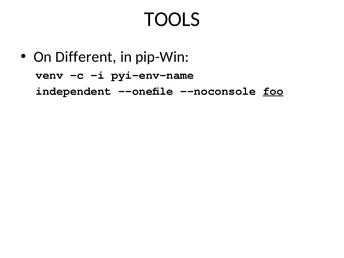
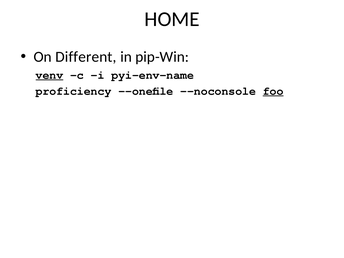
TOOLS: TOOLS -> HOME
venv underline: none -> present
independent: independent -> proficiency
